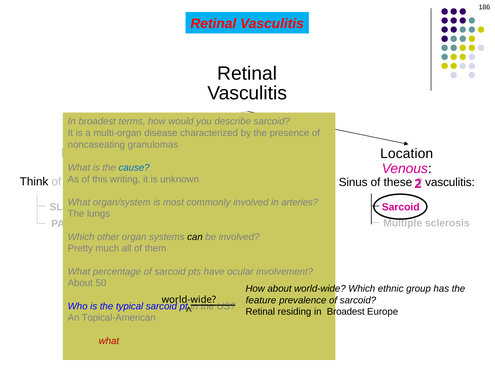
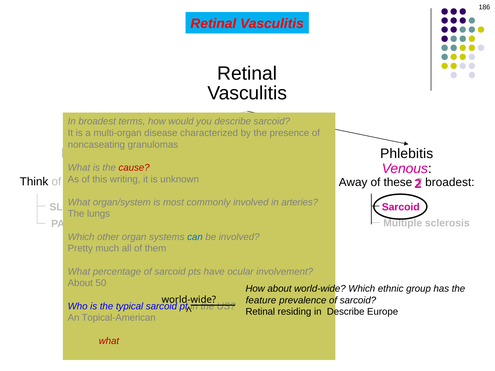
Location: Location -> Phlebitis
cause colour: blue -> red
Sinus: Sinus -> Away
vasculitis at (450, 182): vasculitis -> broadest
can colour: black -> blue
residing in Broadest: Broadest -> Describe
